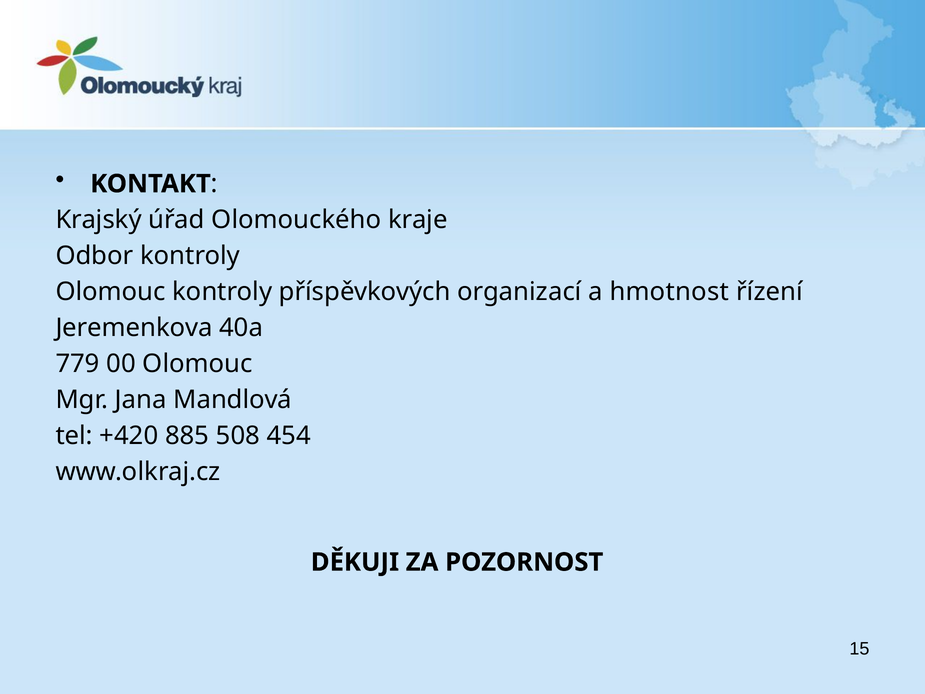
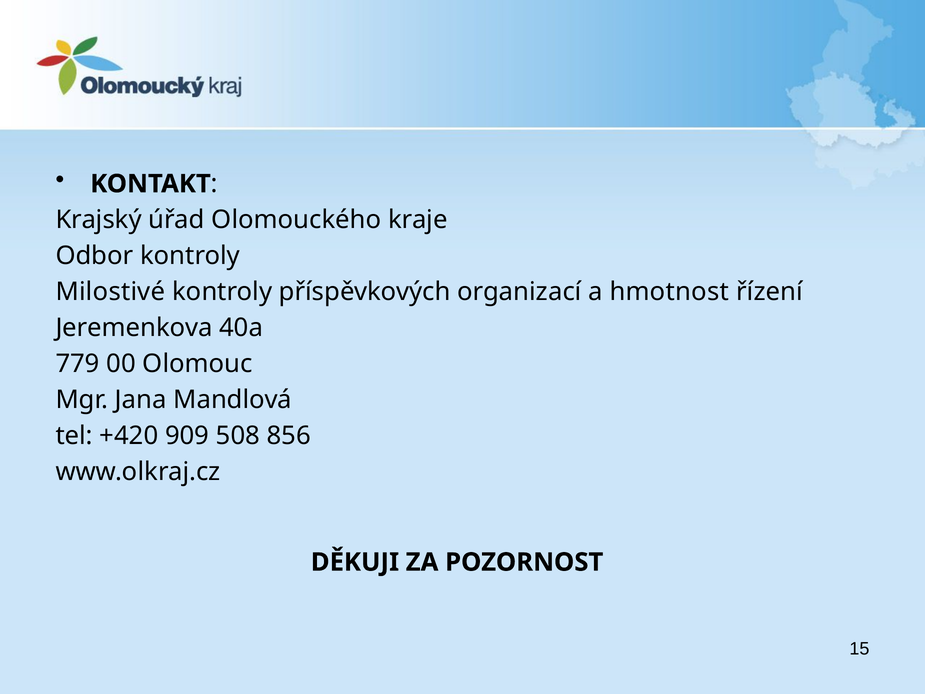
Olomouc at (110, 292): Olomouc -> Milostivé
885: 885 -> 909
454: 454 -> 856
